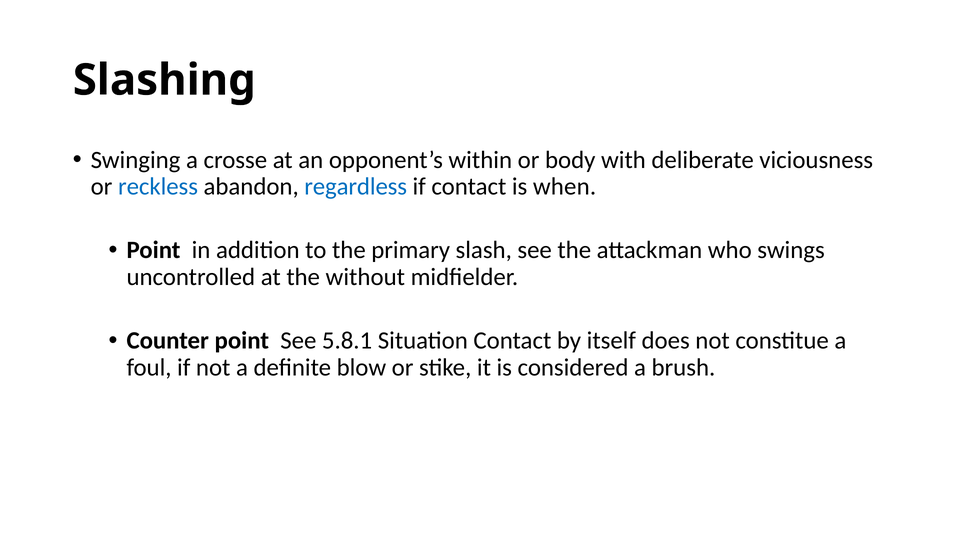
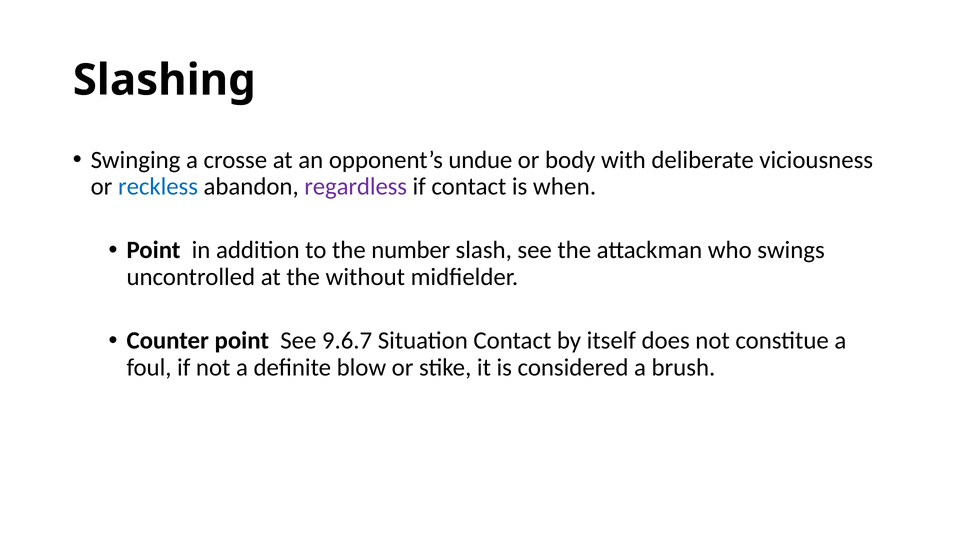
within: within -> undue
regardless colour: blue -> purple
primary: primary -> number
5.8.1: 5.8.1 -> 9.6.7
